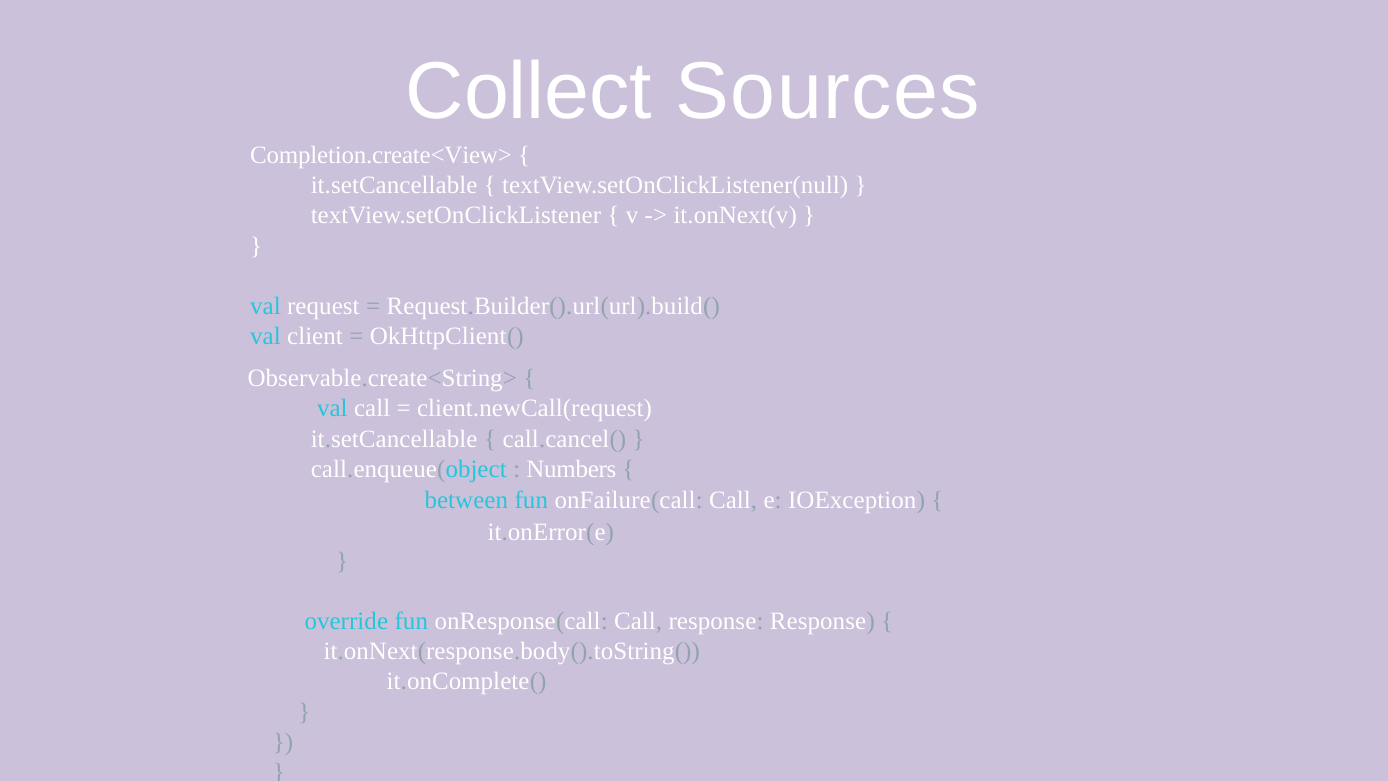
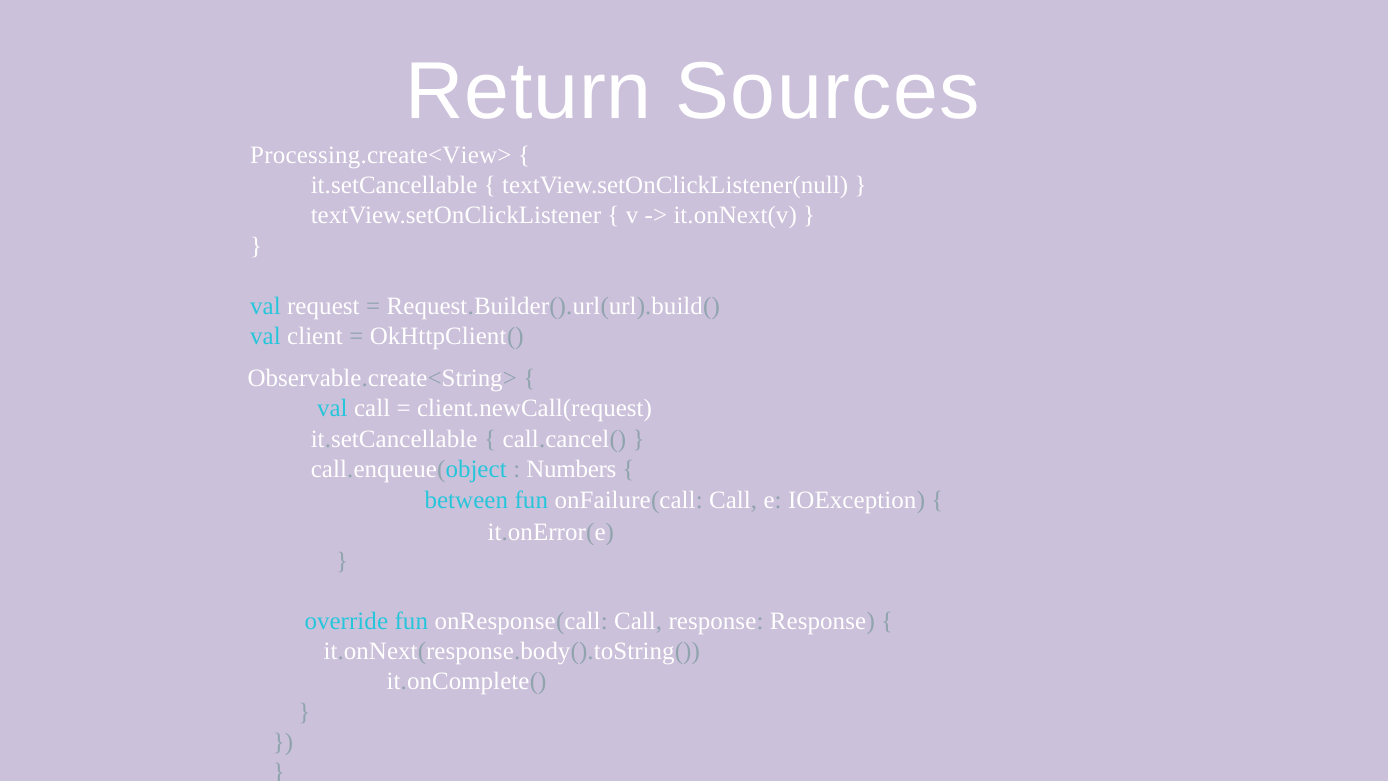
Collect: Collect -> Return
Completion.create<View>: Completion.create<View> -> Processing.create<View>
